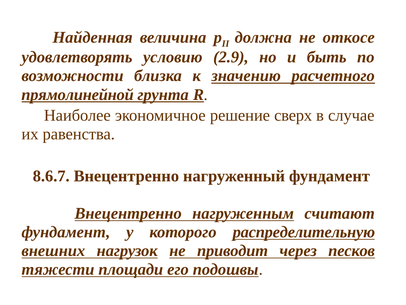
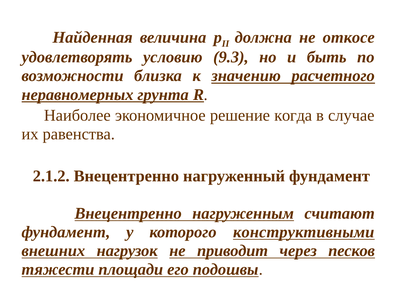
2.9: 2.9 -> 9.3
прямолинейной: прямолинейной -> неравномерных
сверх: сверх -> когда
8.6.7: 8.6.7 -> 2.1.2
распределительную: распределительную -> конструктивными
